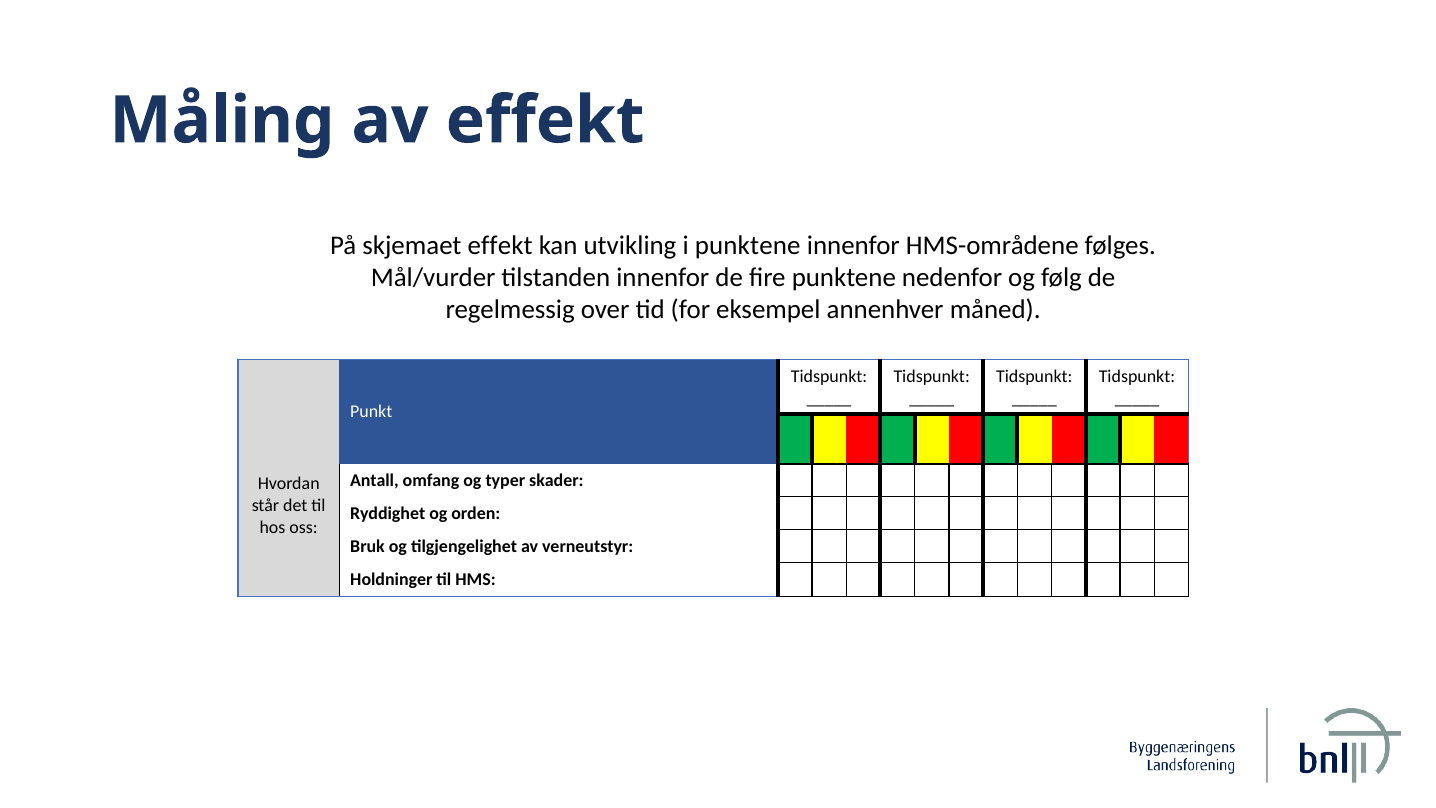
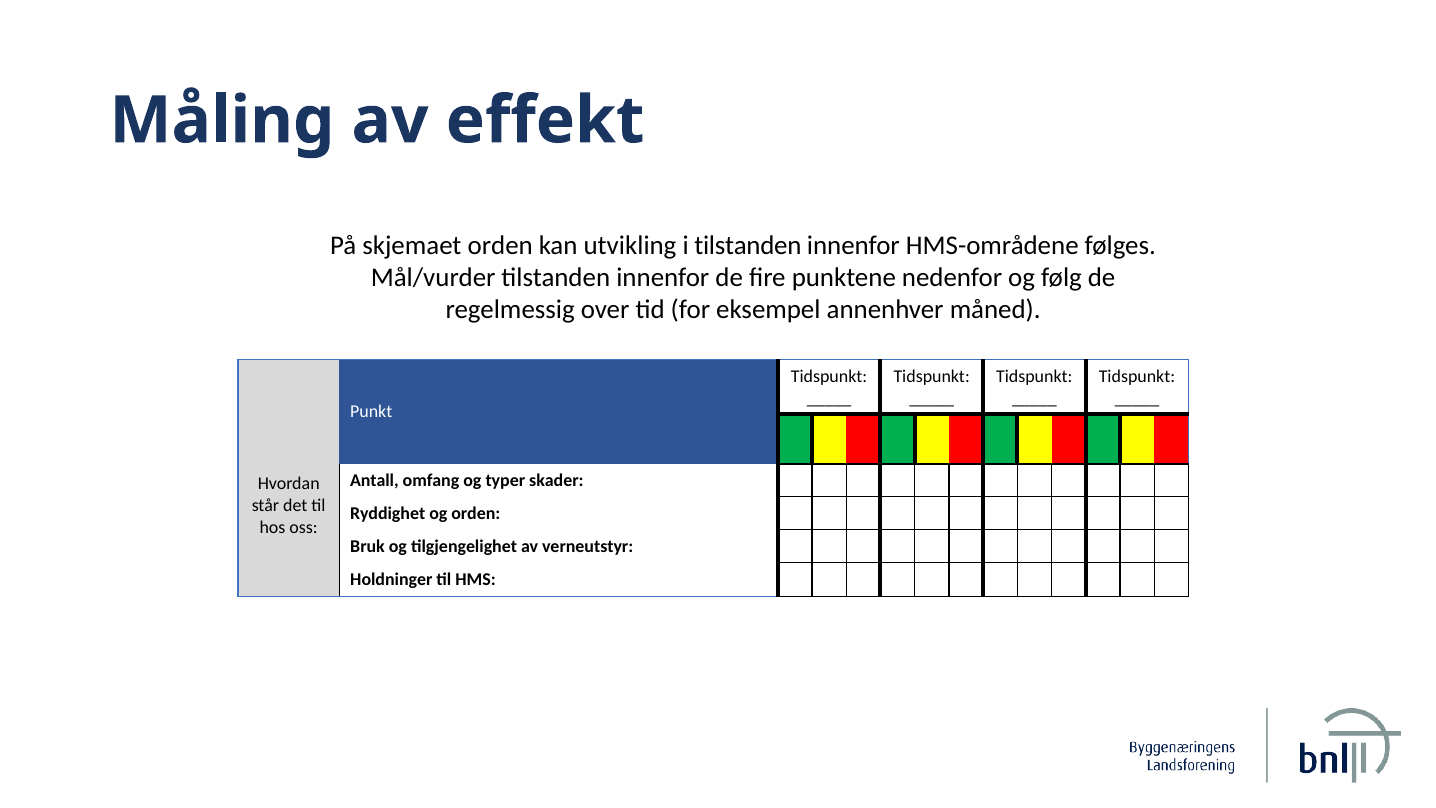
skjemaet effekt: effekt -> orden
i punktene: punktene -> tilstanden
